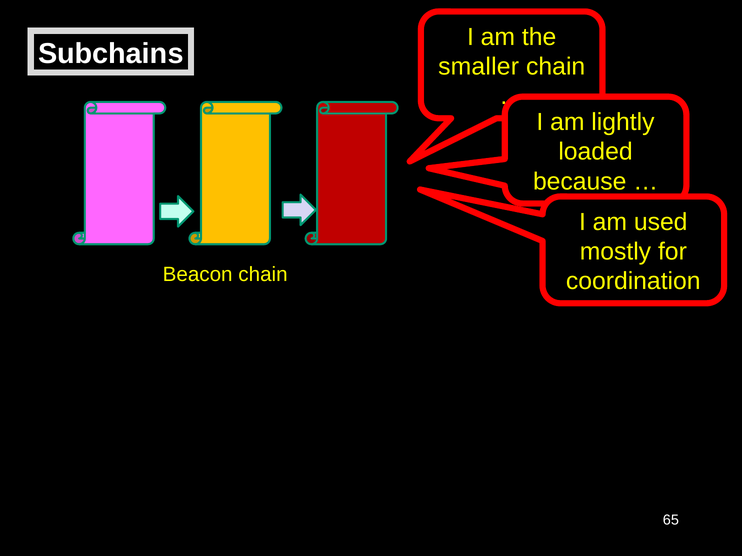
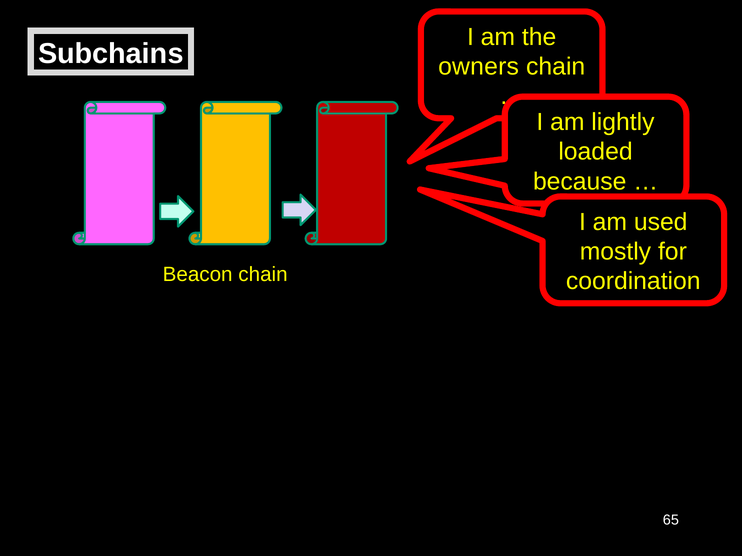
smaller: smaller -> owners
